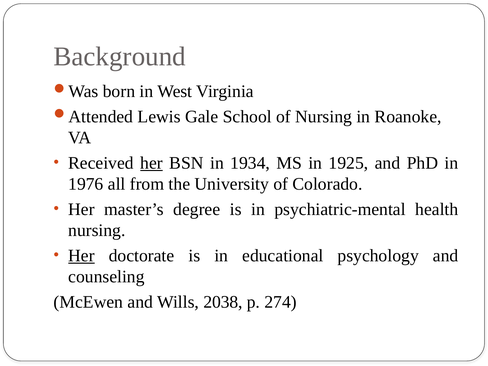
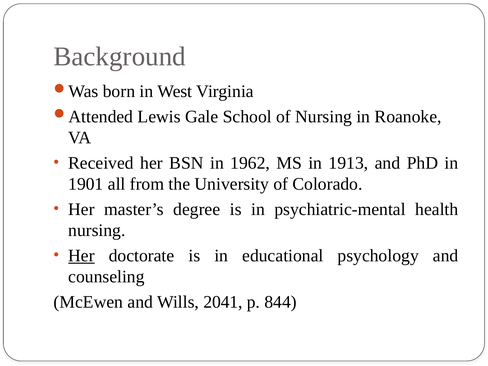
her at (152, 163) underline: present -> none
1934: 1934 -> 1962
1925: 1925 -> 1913
1976: 1976 -> 1901
2038: 2038 -> 2041
274: 274 -> 844
